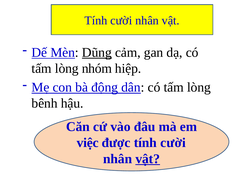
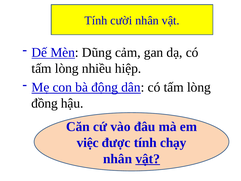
Dũng underline: present -> none
nhóm: nhóm -> nhiều
bênh: bênh -> đồng
được tính cười: cười -> chạy
